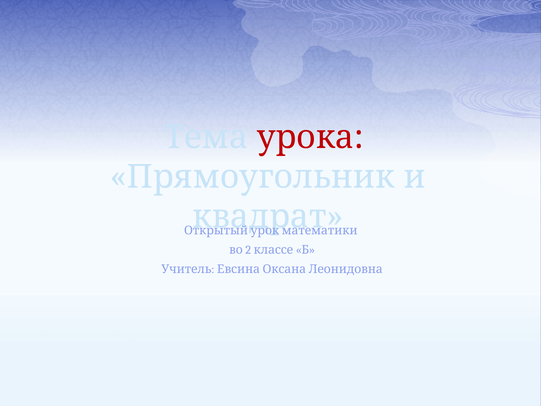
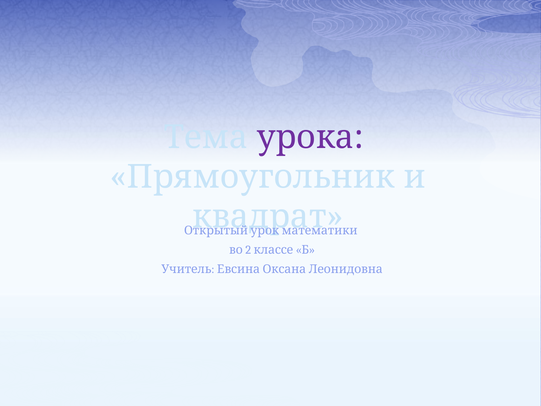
урока colour: red -> purple
